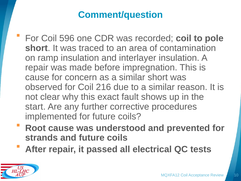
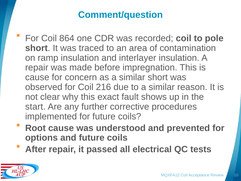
596: 596 -> 864
strands: strands -> options
